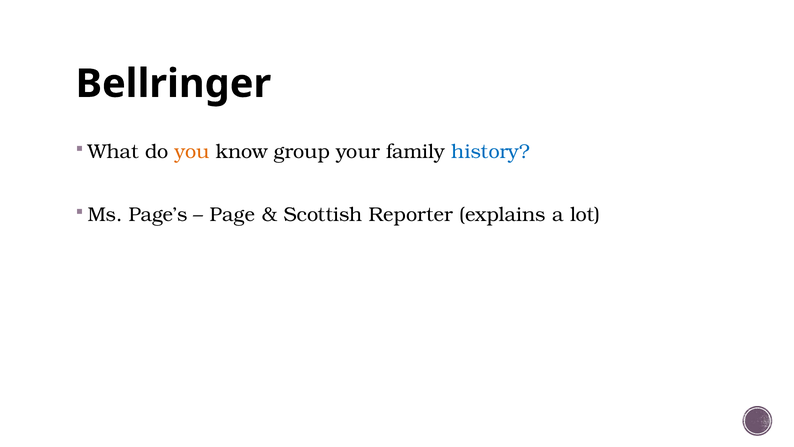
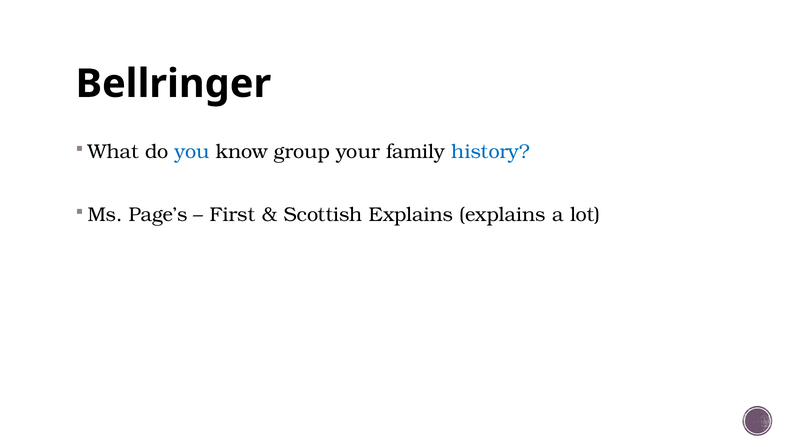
you colour: orange -> blue
Page: Page -> First
Scottish Reporter: Reporter -> Explains
